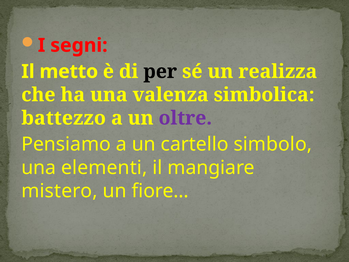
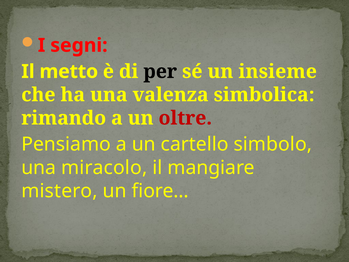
realizza: realizza -> insieme
battezzo: battezzo -> rimando
oltre colour: purple -> red
elementi: elementi -> miracolo
